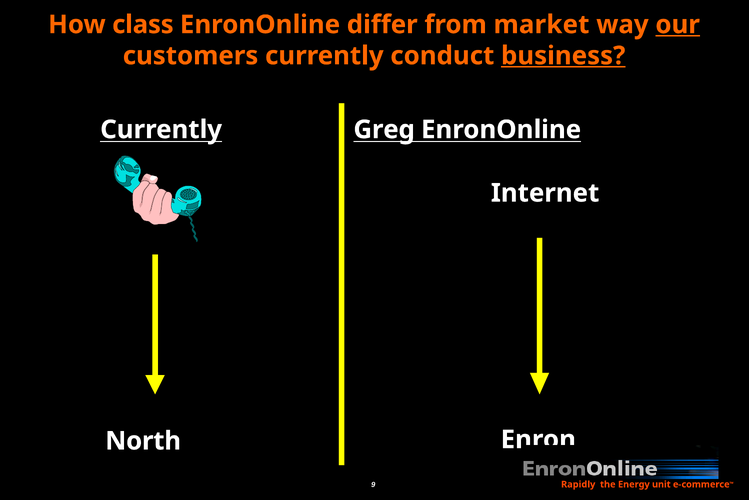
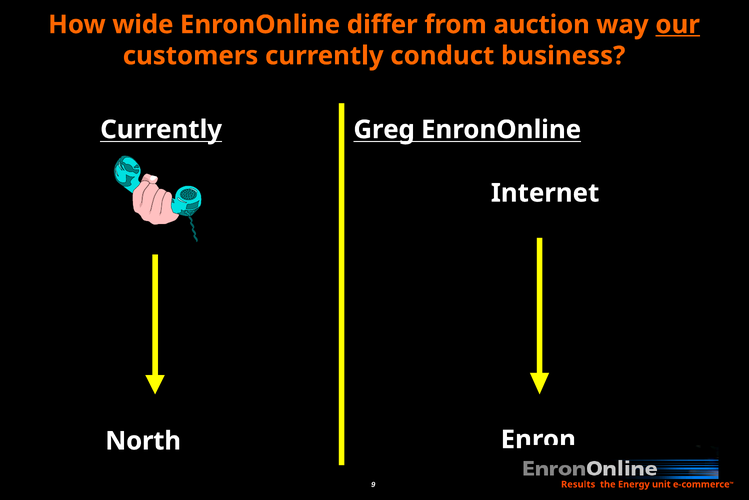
class: class -> wide
market: market -> auction
business underline: present -> none
Rapidly: Rapidly -> Results
